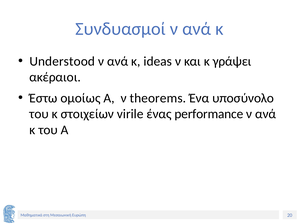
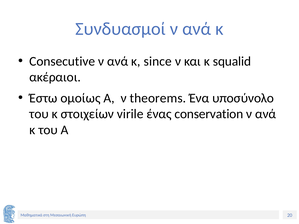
Understood: Understood -> Consecutive
ideas: ideas -> since
γράψει: γράψει -> squalid
performance: performance -> conservation
